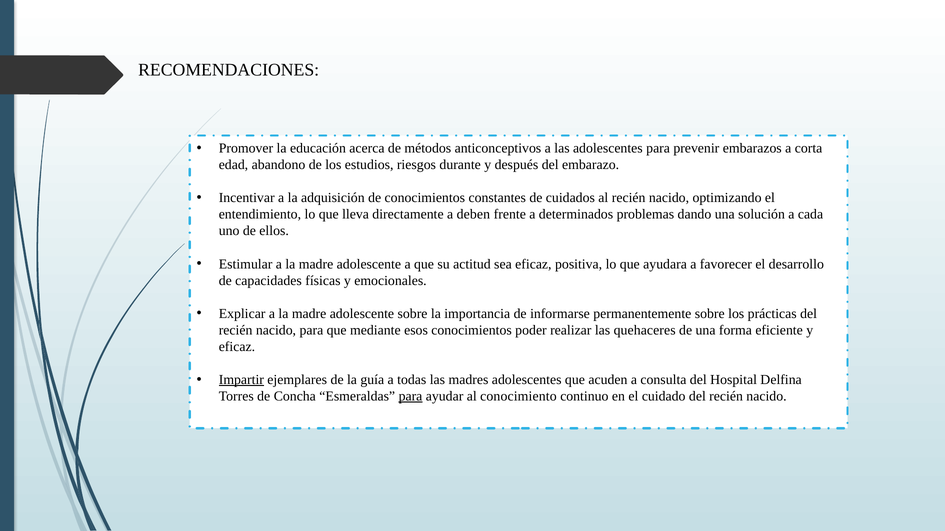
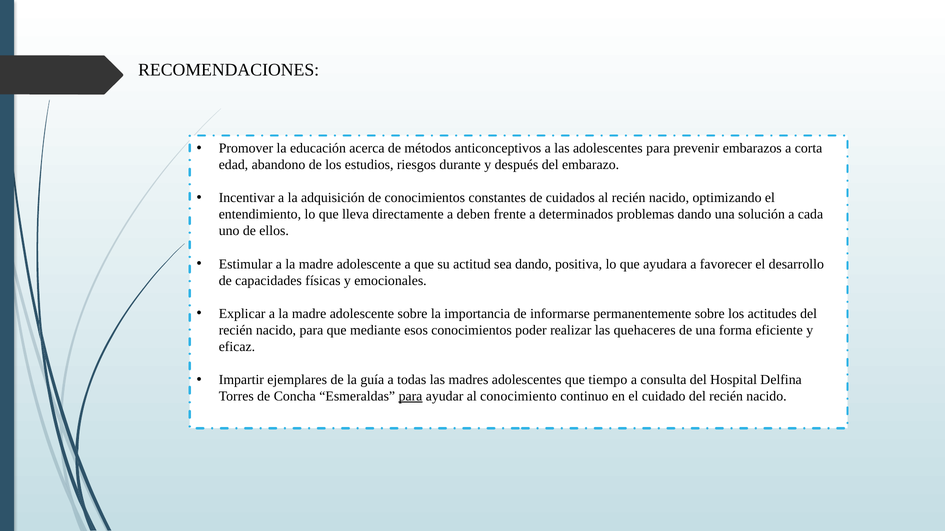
sea eficaz: eficaz -> dando
prácticas: prácticas -> actitudes
Impartir underline: present -> none
acuden: acuden -> tiempo
